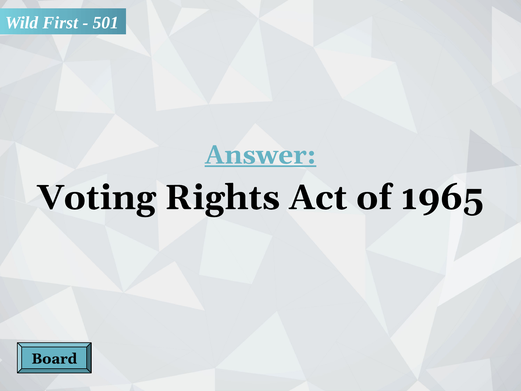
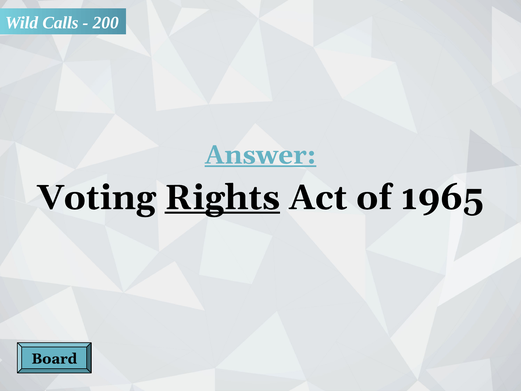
First: First -> Calls
501: 501 -> 200
Rights underline: none -> present
